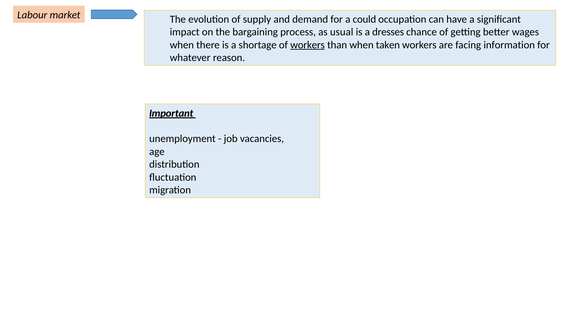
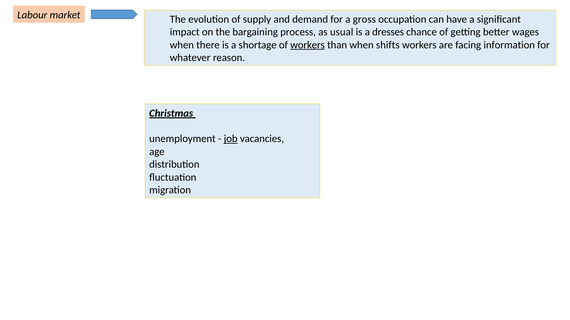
could: could -> gross
taken: taken -> shifts
Important: Important -> Christmas
job underline: none -> present
